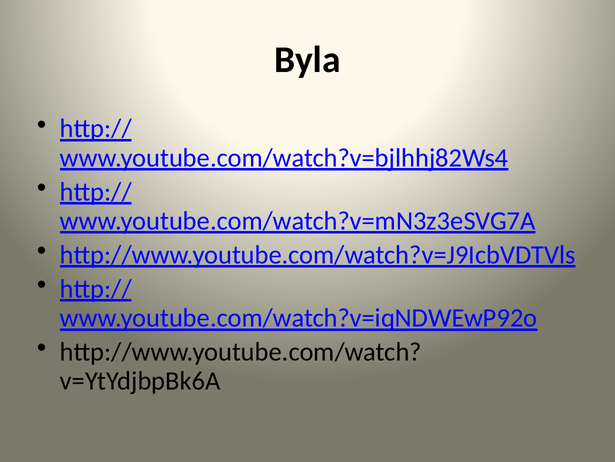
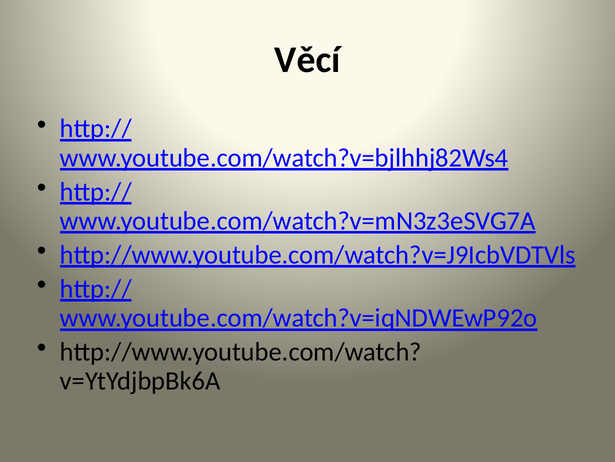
Byla: Byla -> Věcí
